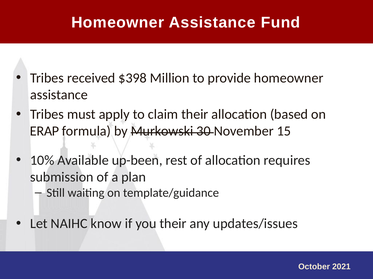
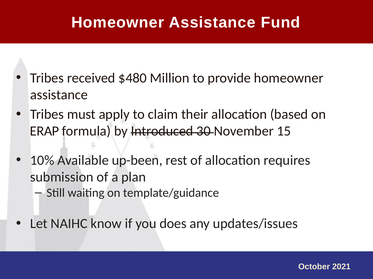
$398: $398 -> $480
Murkowski: Murkowski -> Introduced
you their: their -> does
